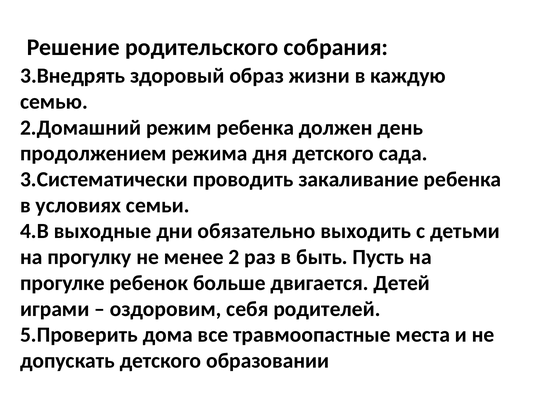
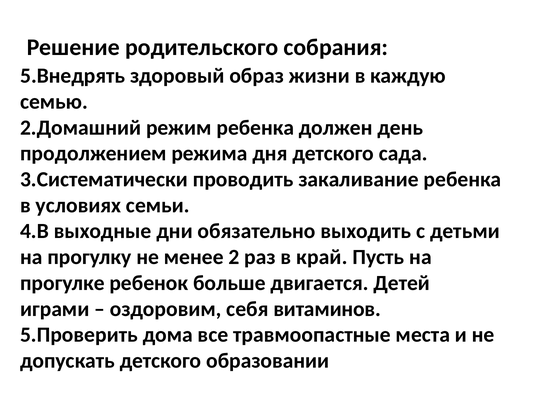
3.Внедрять: 3.Внедрять -> 5.Внедрять
быть: быть -> край
родителей: родителей -> витаминов
